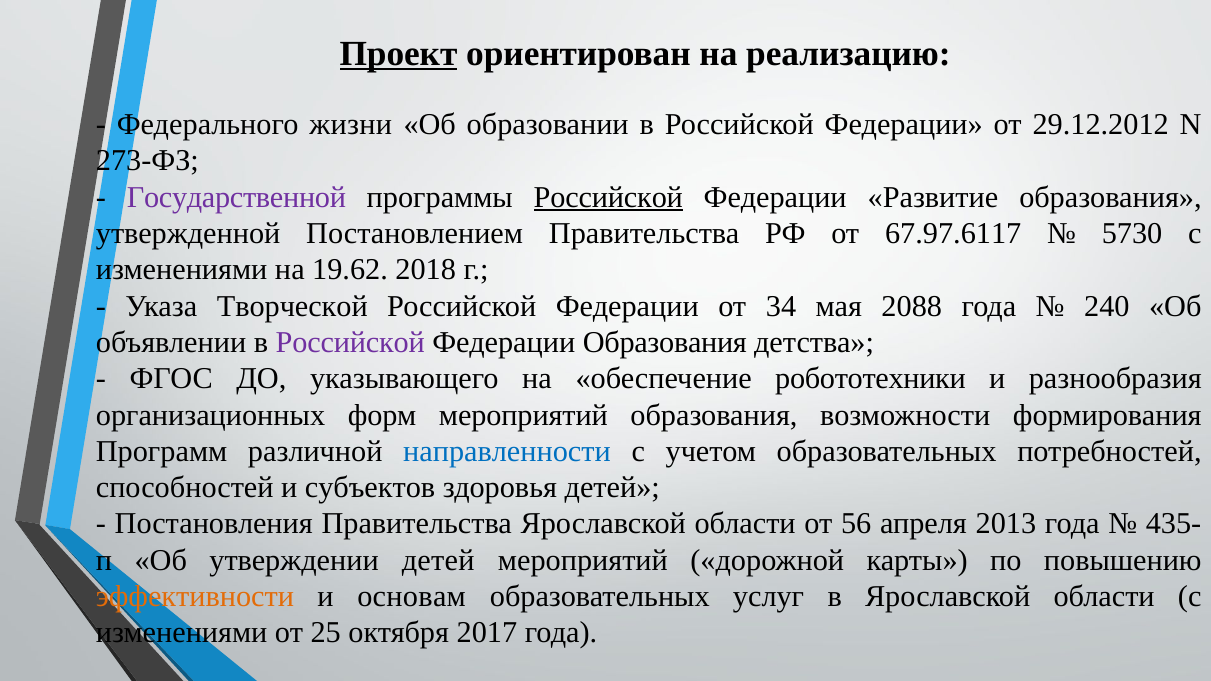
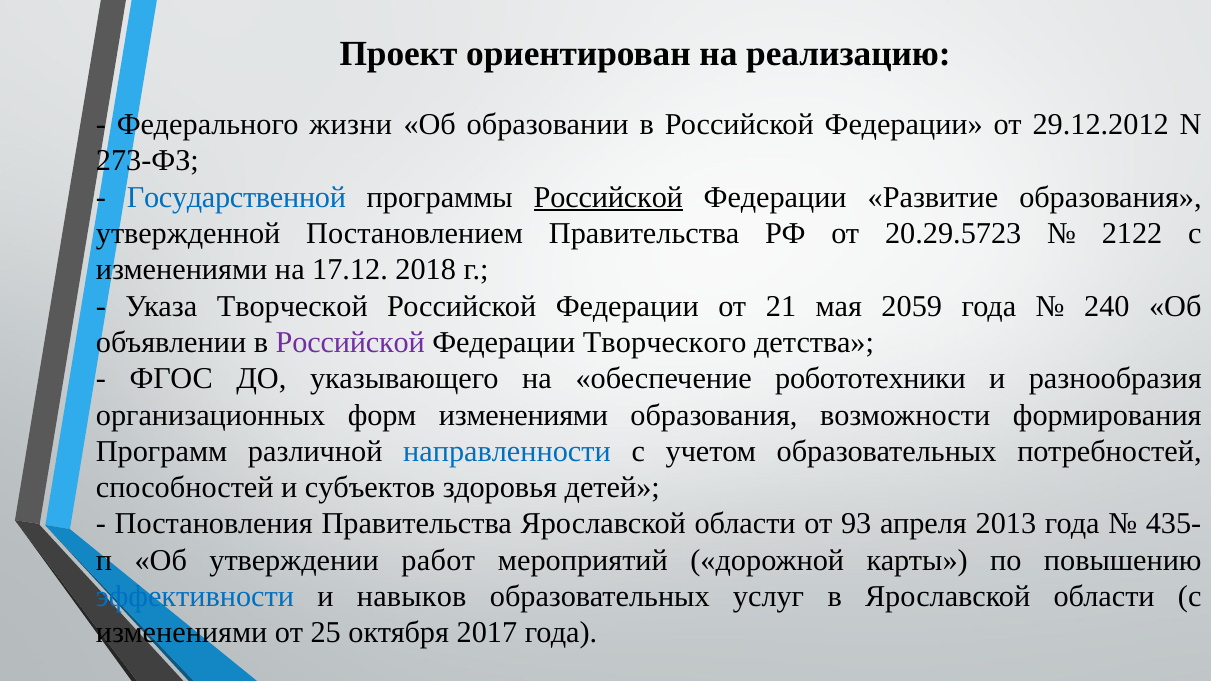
Проект underline: present -> none
Государственной colour: purple -> blue
67.97.6117: 67.97.6117 -> 20.29.5723
5730: 5730 -> 2122
19.62: 19.62 -> 17.12
34: 34 -> 21
2088: 2088 -> 2059
Федерации Образования: Образования -> Творческого
форм мероприятий: мероприятий -> изменениями
56: 56 -> 93
утверждении детей: детей -> работ
эффективности colour: orange -> blue
основам: основам -> навыков
